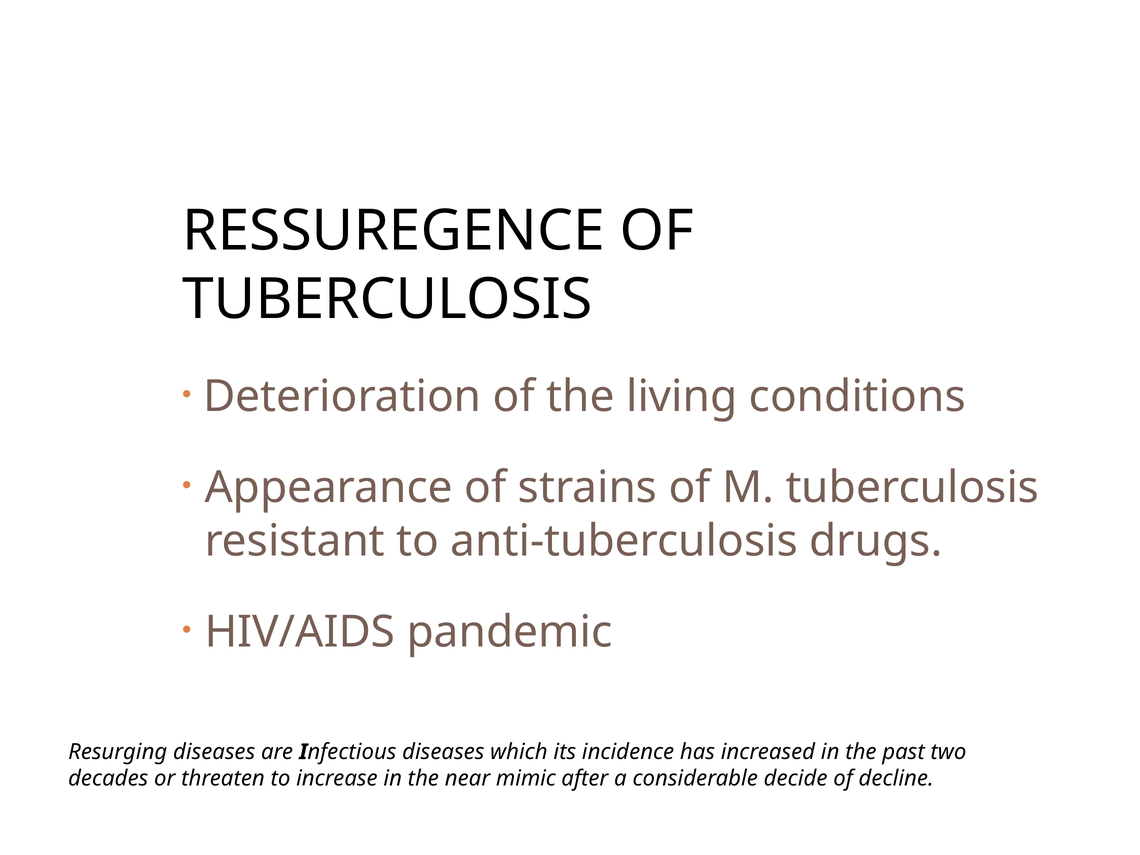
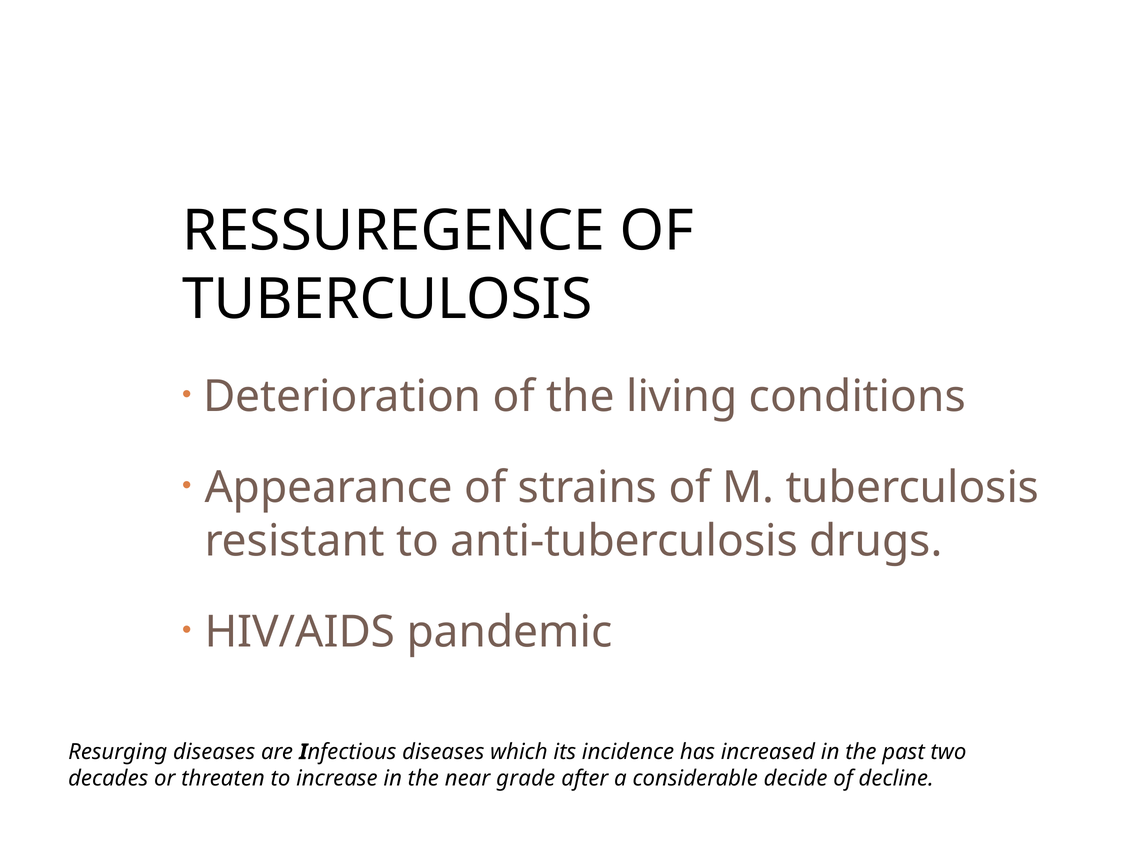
mimic: mimic -> grade
